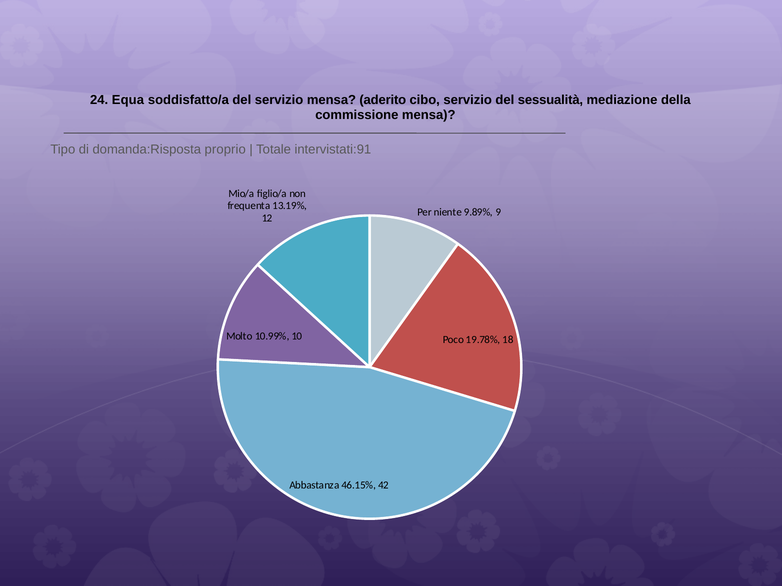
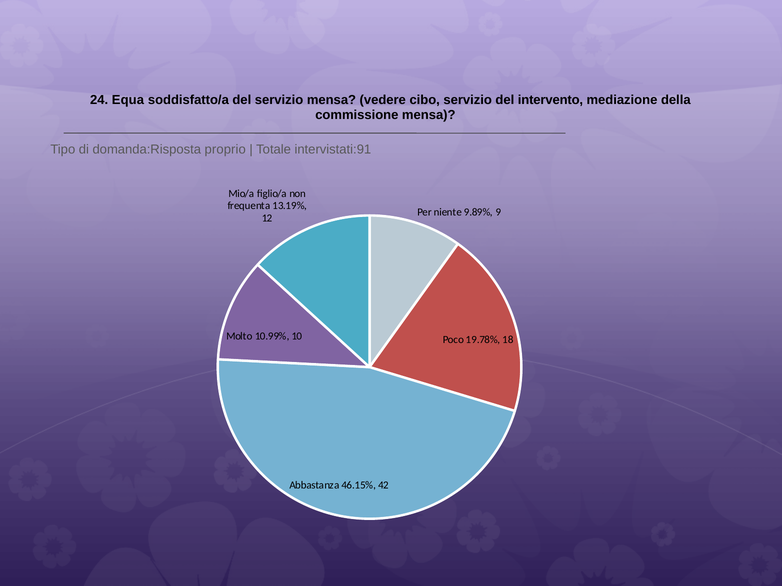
aderito: aderito -> vedere
sessualità: sessualità -> intervento
